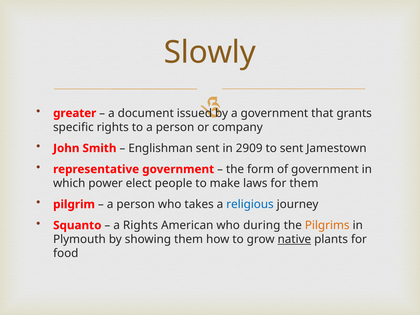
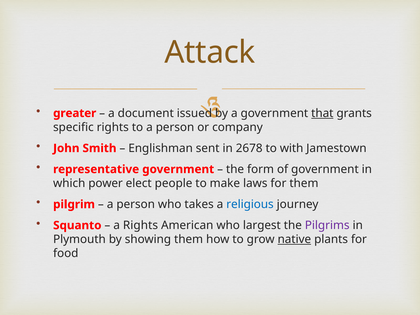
Slowly: Slowly -> Attack
that underline: none -> present
2909: 2909 -> 2678
to sent: sent -> with
during: during -> largest
Pilgrims colour: orange -> purple
